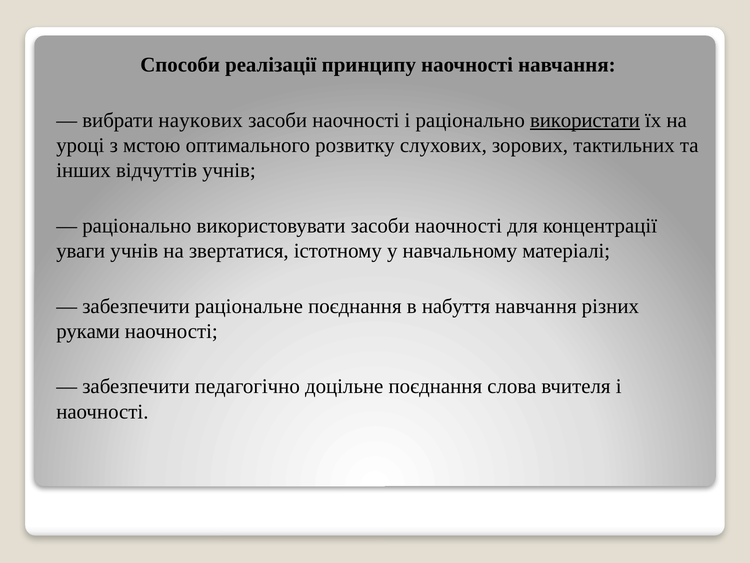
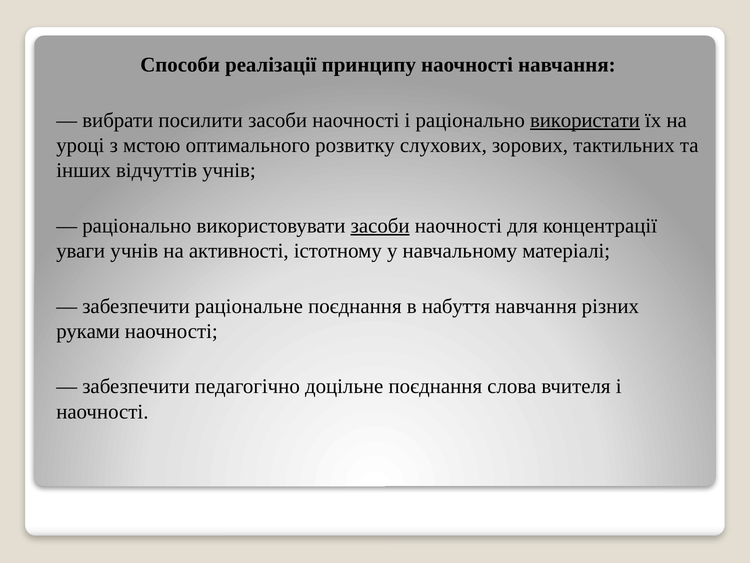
наукових: наукових -> посилити
засоби at (380, 226) underline: none -> present
звертатися: звертатися -> активності
